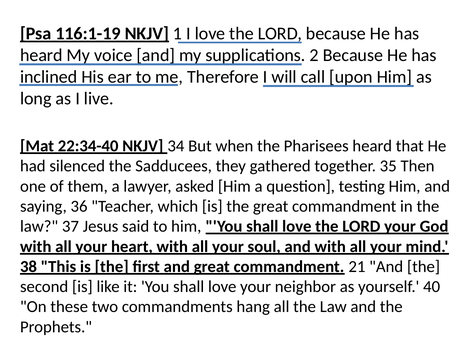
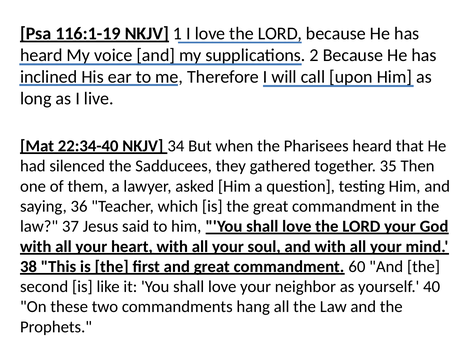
21: 21 -> 60
